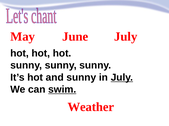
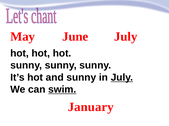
Weather: Weather -> January
